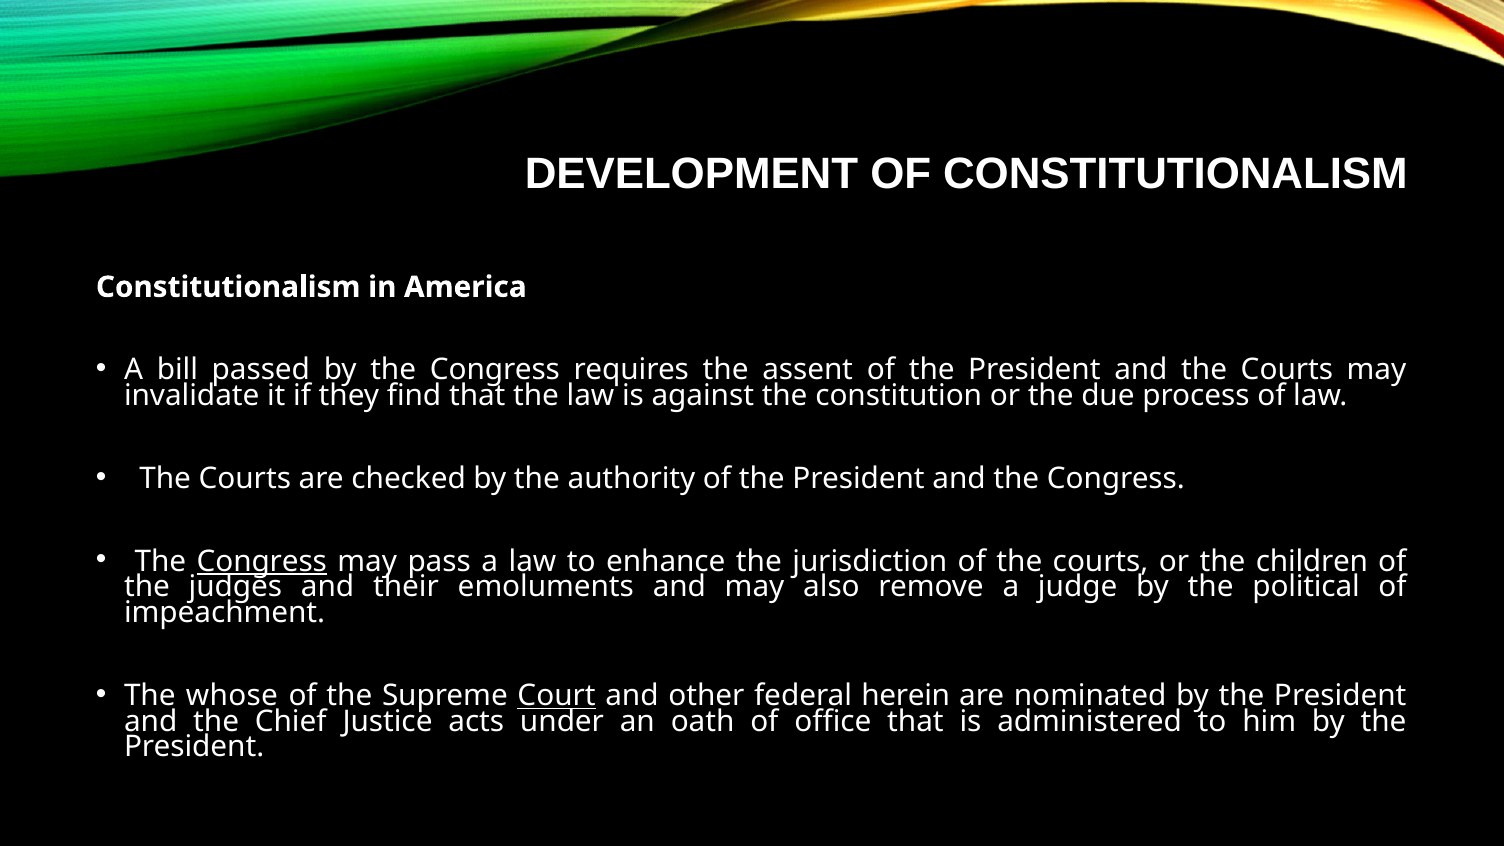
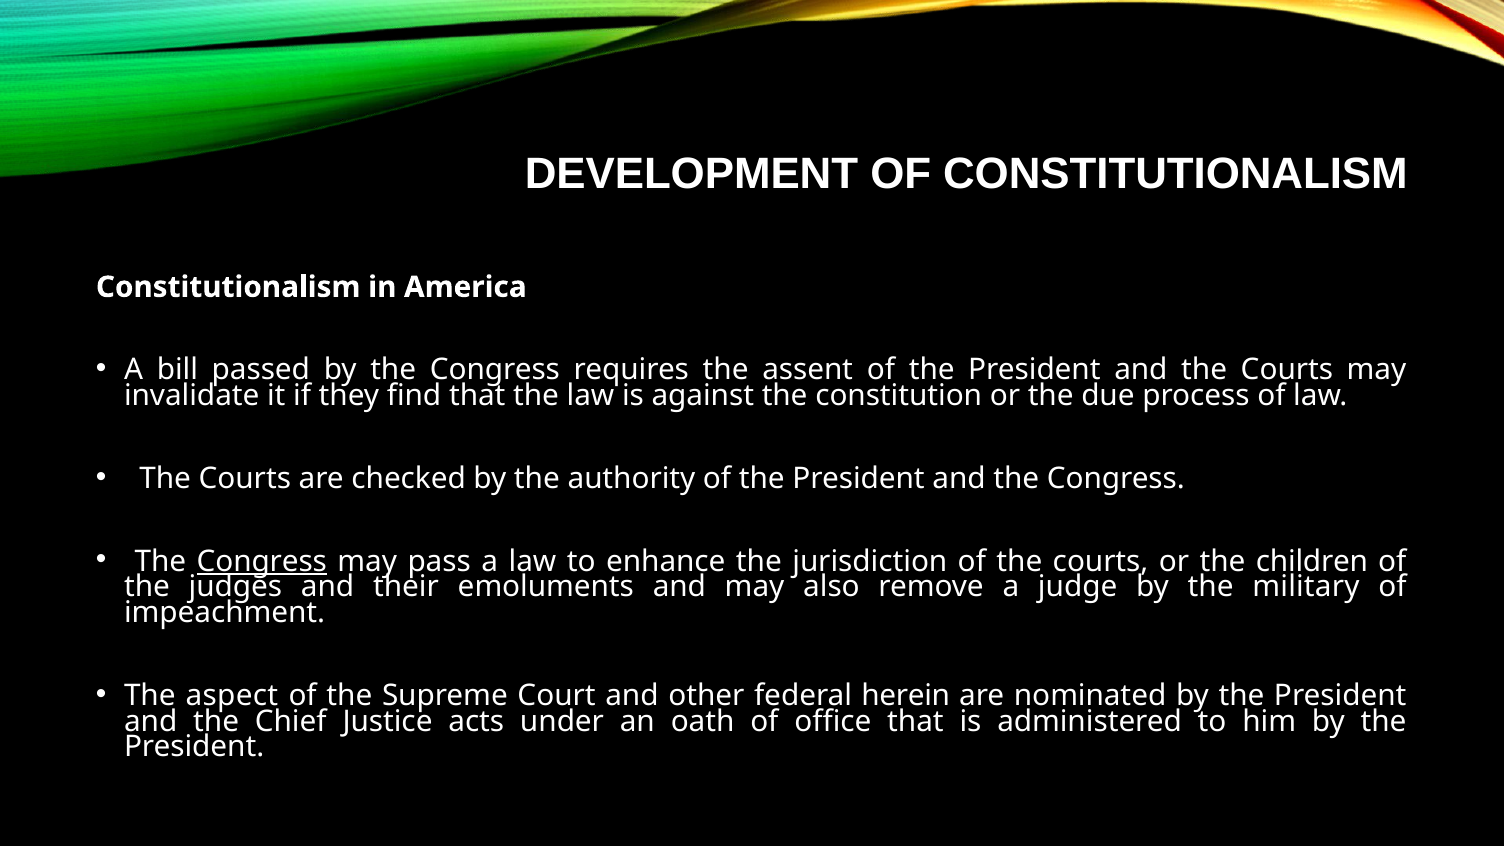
political: political -> military
whose: whose -> aspect
Court underline: present -> none
